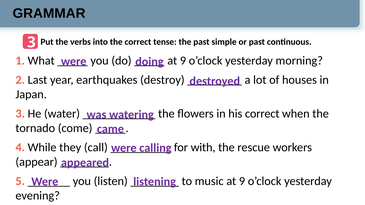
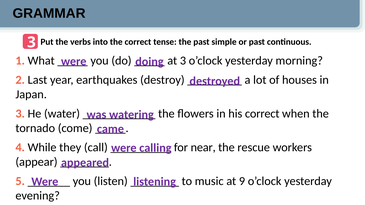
9 at (183, 61): 9 -> 3
with: with -> near
